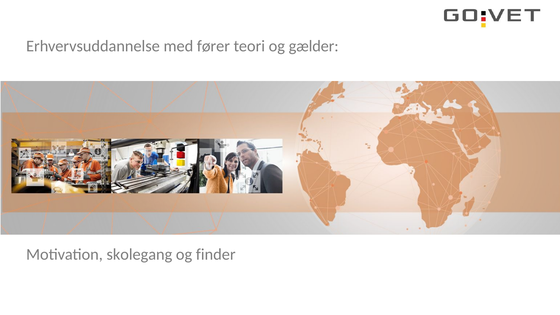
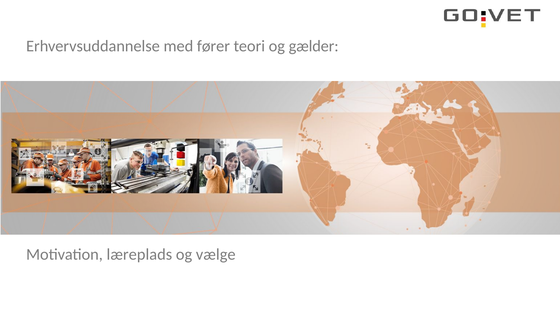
skolegang: skolegang -> læreplads
finder: finder -> vælge
